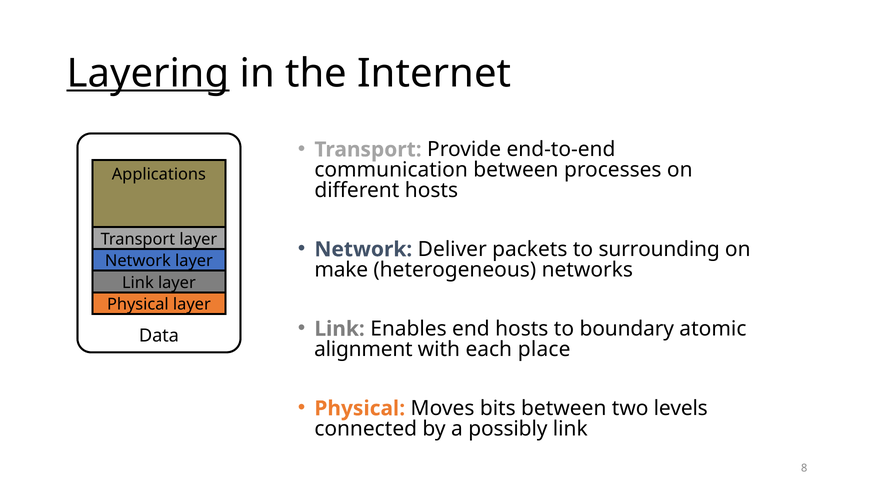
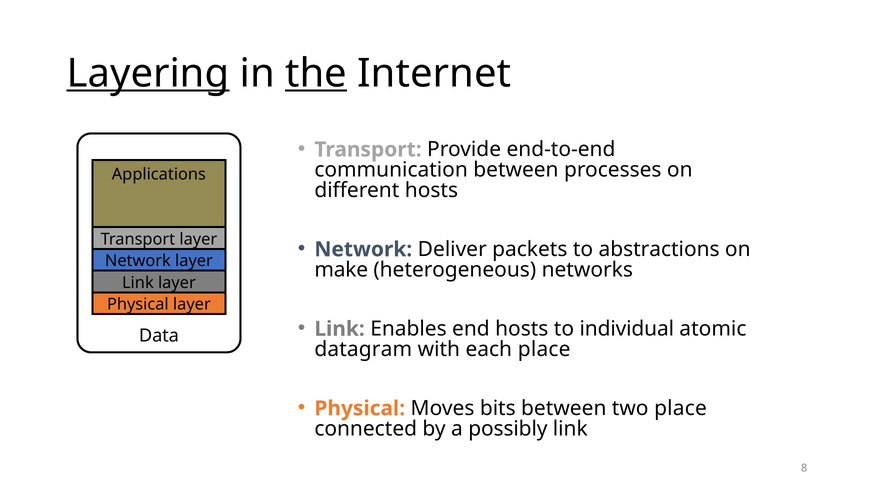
the underline: none -> present
surrounding: surrounding -> abstractions
boundary: boundary -> individual
alignment: alignment -> datagram
two levels: levels -> place
